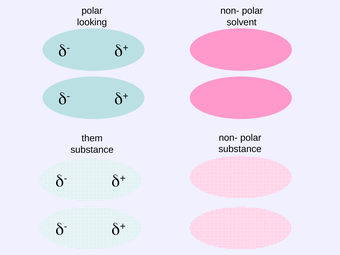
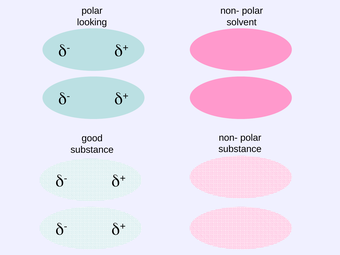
them: them -> good
